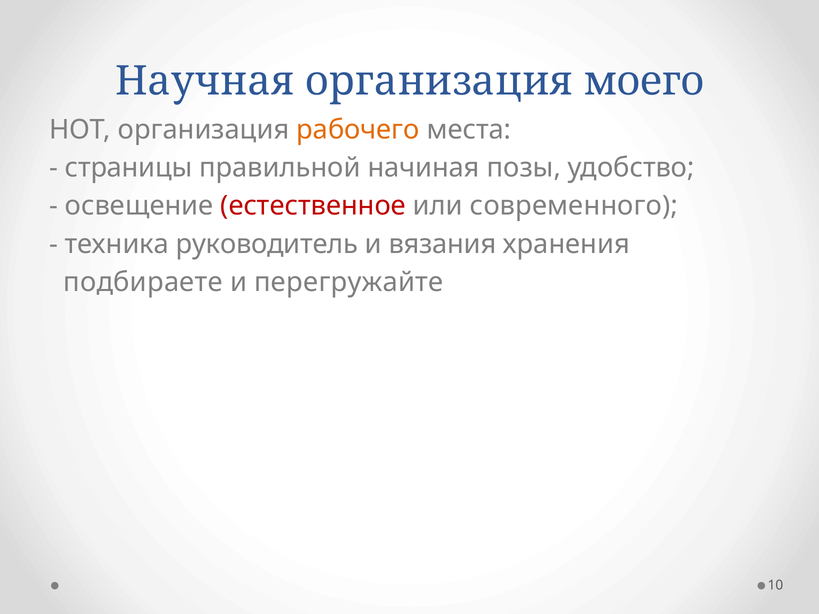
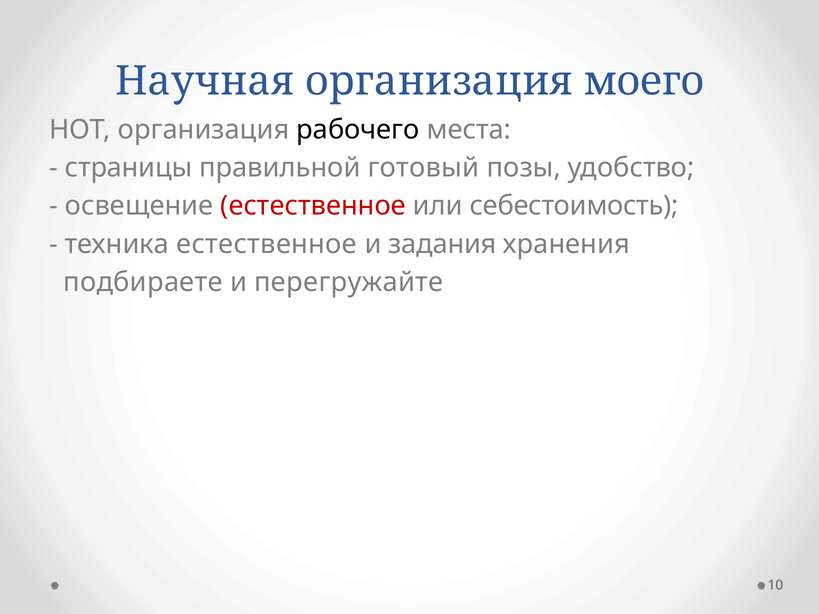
рабочего colour: orange -> black
начиная: начиная -> готовый
современного: современного -> себестоимость
техника руководитель: руководитель -> естественное
вязания: вязания -> задания
